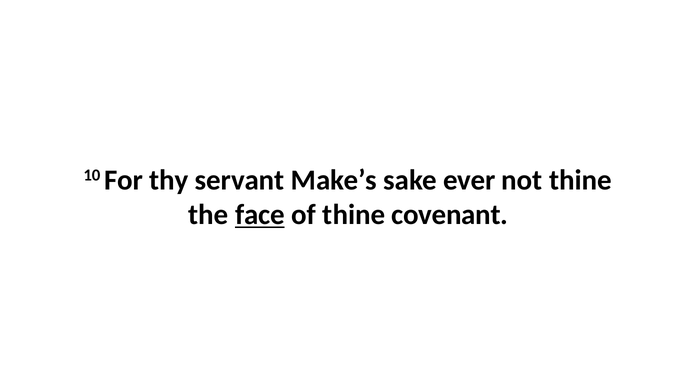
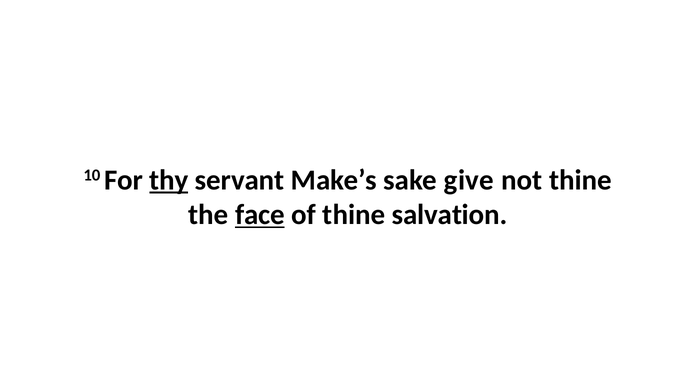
thy underline: none -> present
ever: ever -> give
covenant: covenant -> salvation
